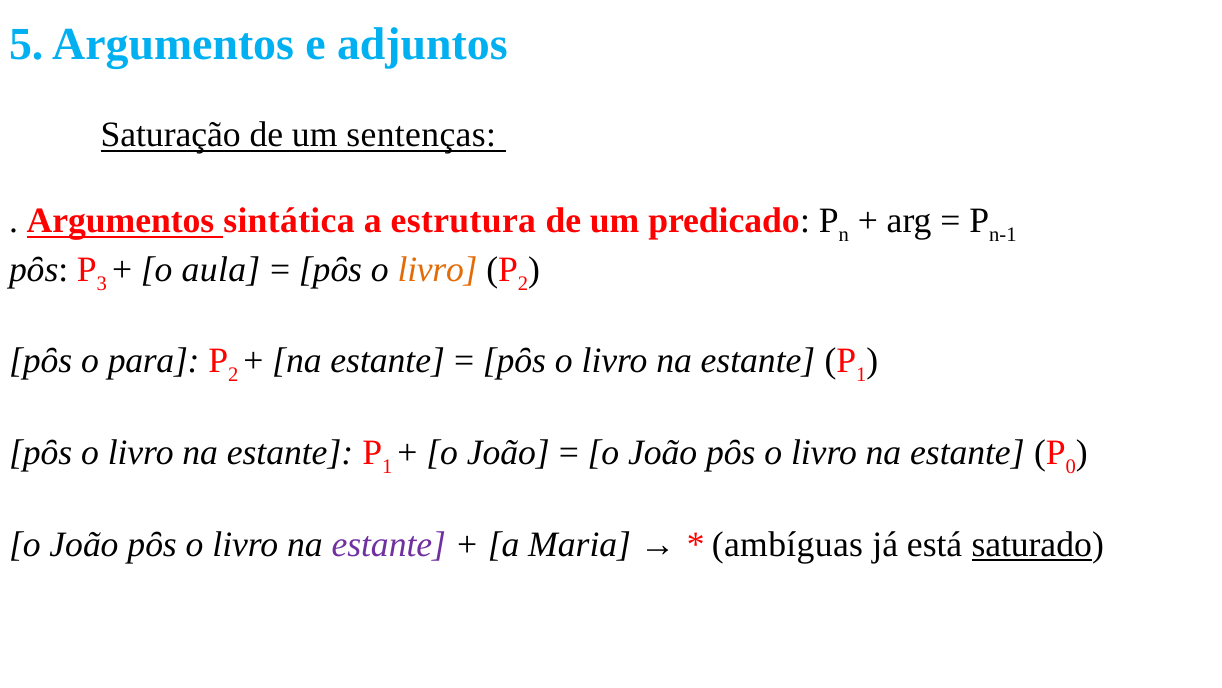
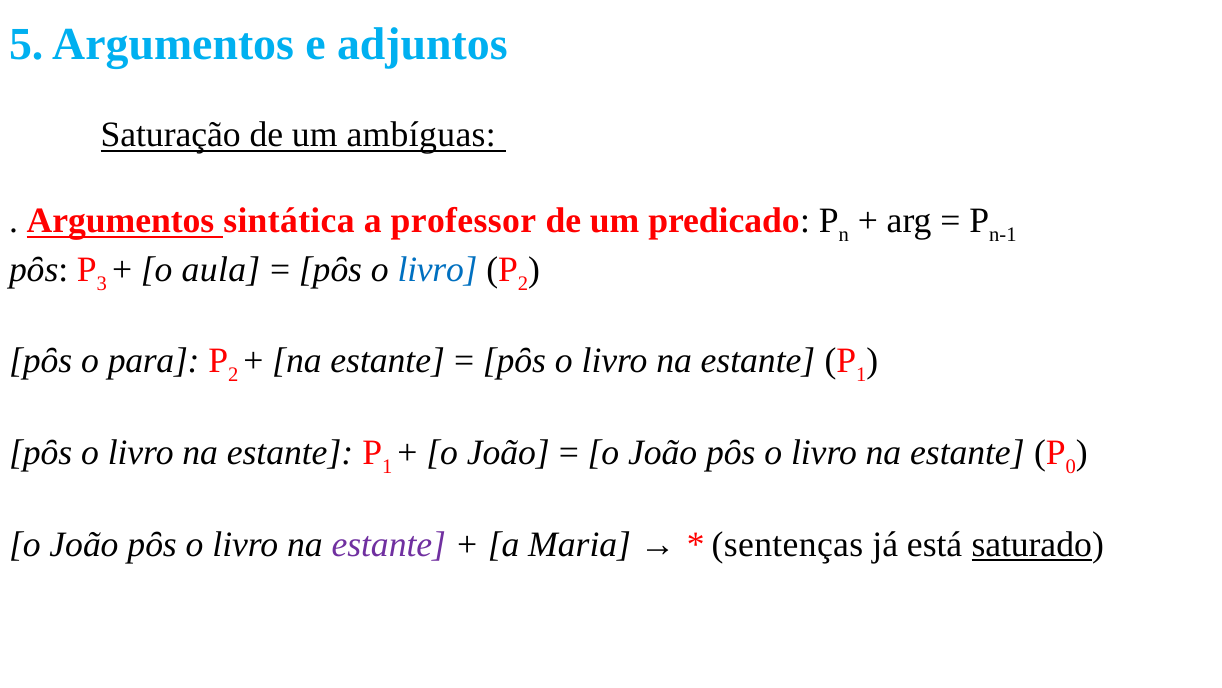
sentenças: sentenças -> ambíguas
estrutura: estrutura -> professor
livro at (438, 269) colour: orange -> blue
ambíguas: ambíguas -> sentenças
